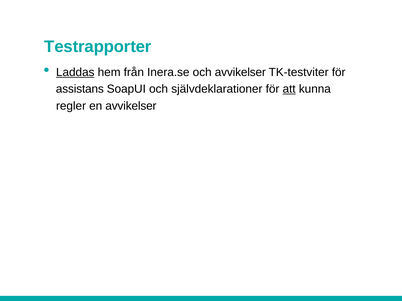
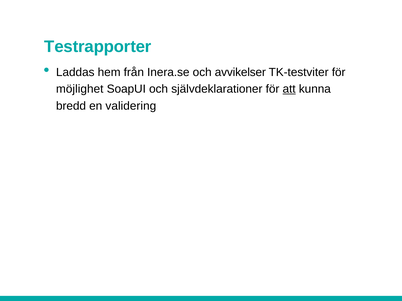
Laddas underline: present -> none
assistans: assistans -> möjlighet
regler: regler -> bredd
en avvikelser: avvikelser -> validering
